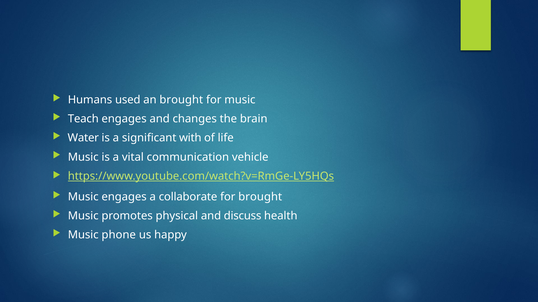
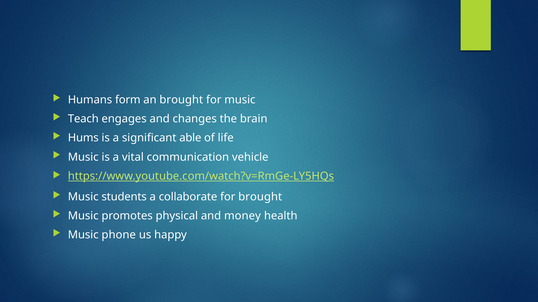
used: used -> form
Water: Water -> Hums
with: with -> able
Music engages: engages -> students
discuss: discuss -> money
